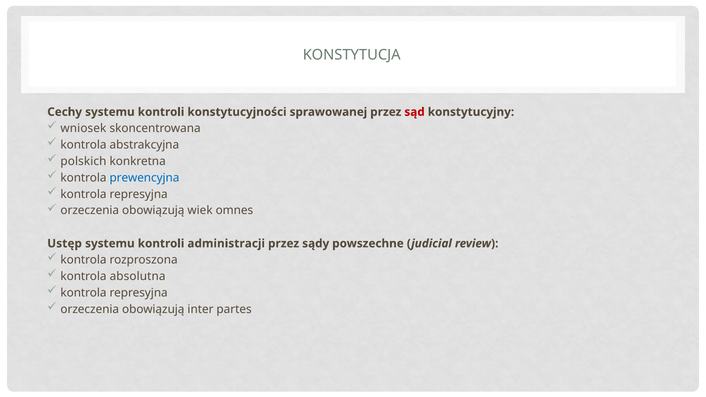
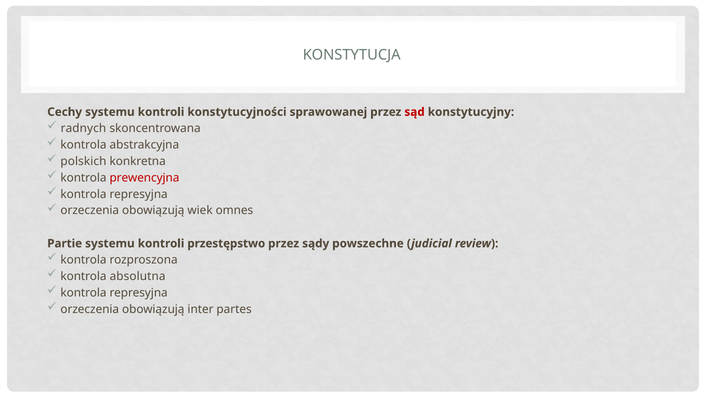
wniosek: wniosek -> radnych
prewencyjna colour: blue -> red
Ustęp: Ustęp -> Partie
administracji: administracji -> przestępstwo
